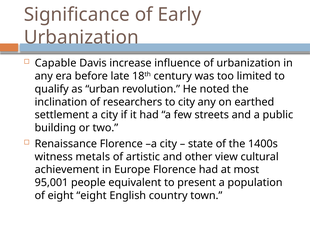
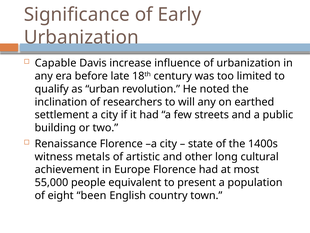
to city: city -> will
view: view -> long
95,001: 95,001 -> 55,000
eight eight: eight -> been
